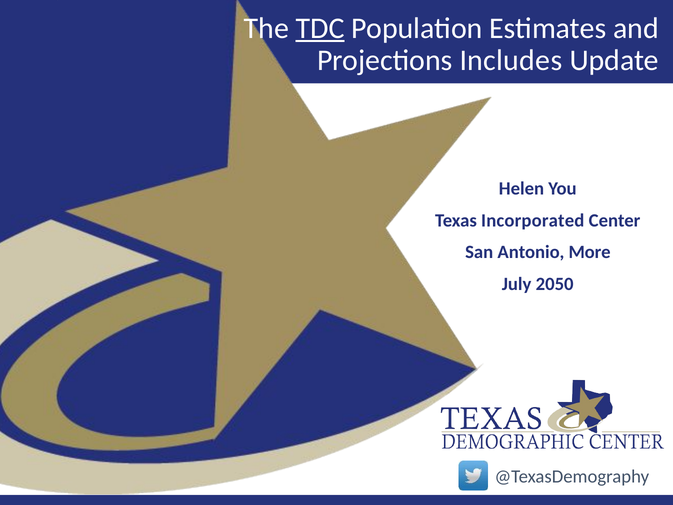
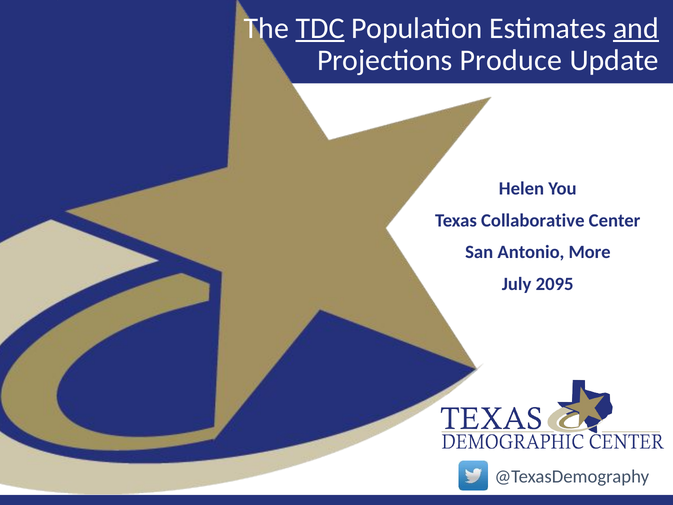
and underline: none -> present
Includes: Includes -> Produce
Incorporated: Incorporated -> Collaborative
2050: 2050 -> 2095
